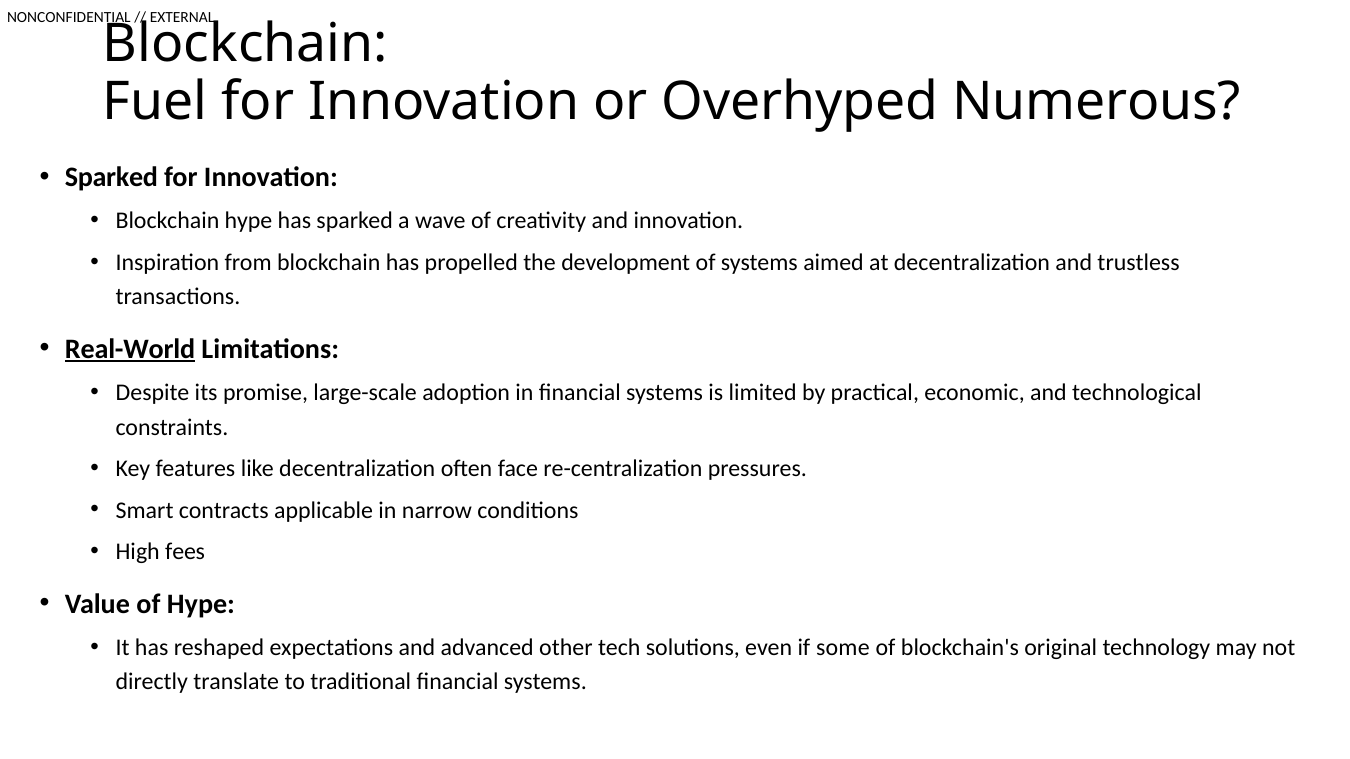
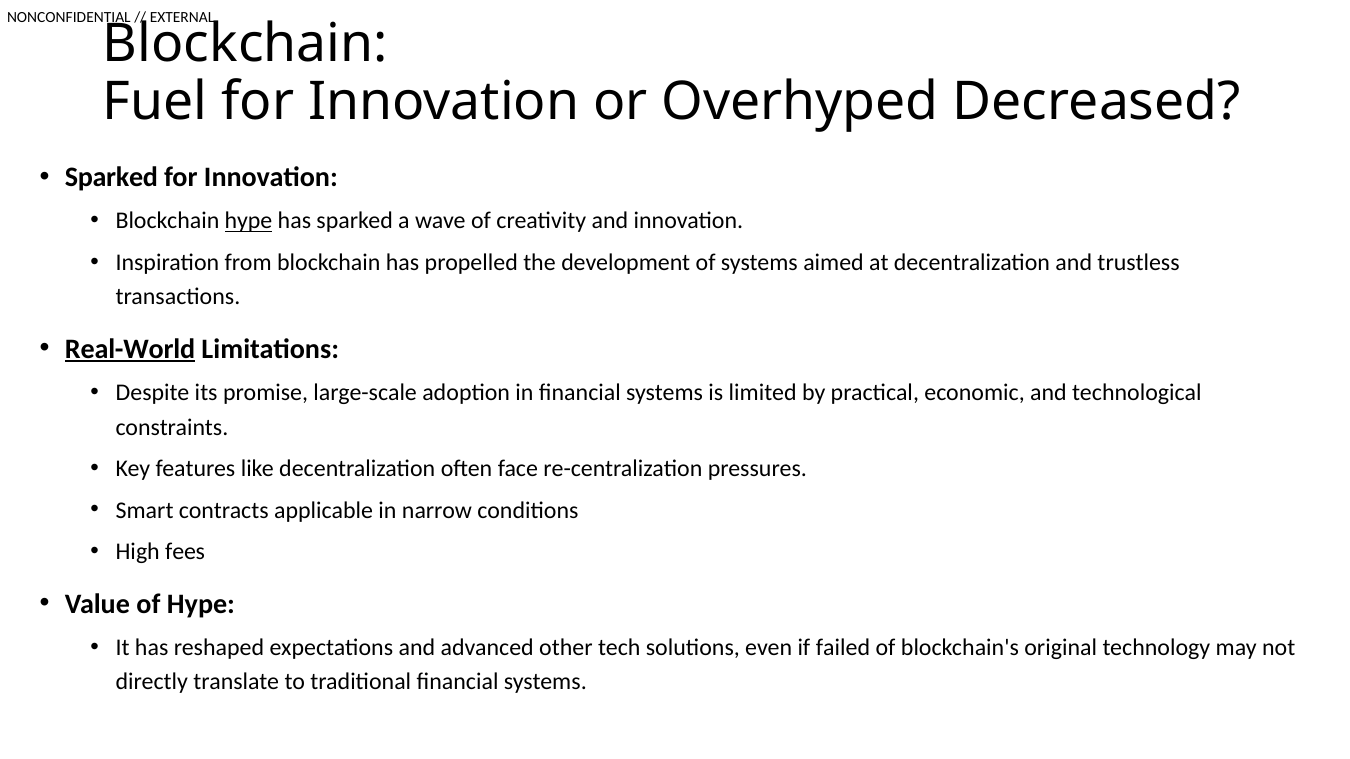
Numerous: Numerous -> Decreased
hype at (248, 221) underline: none -> present
some: some -> failed
